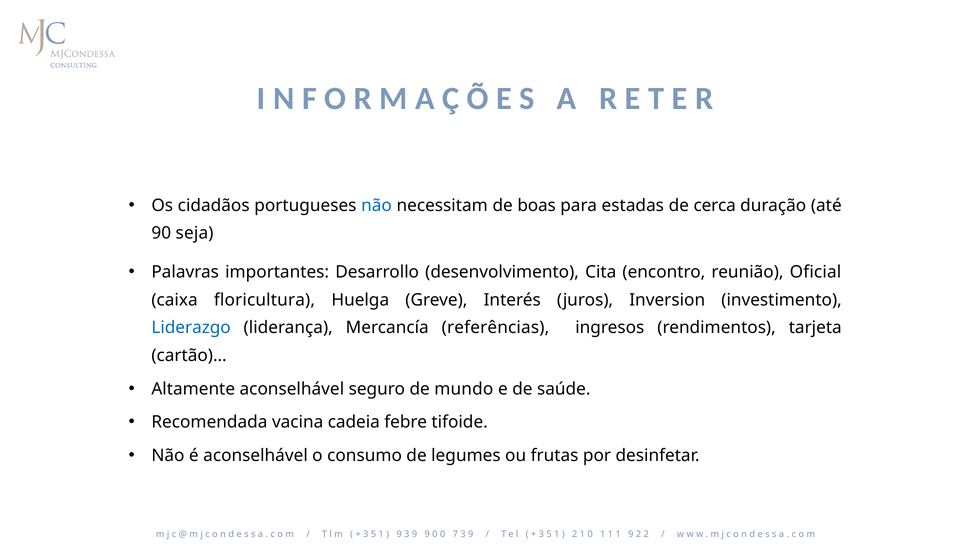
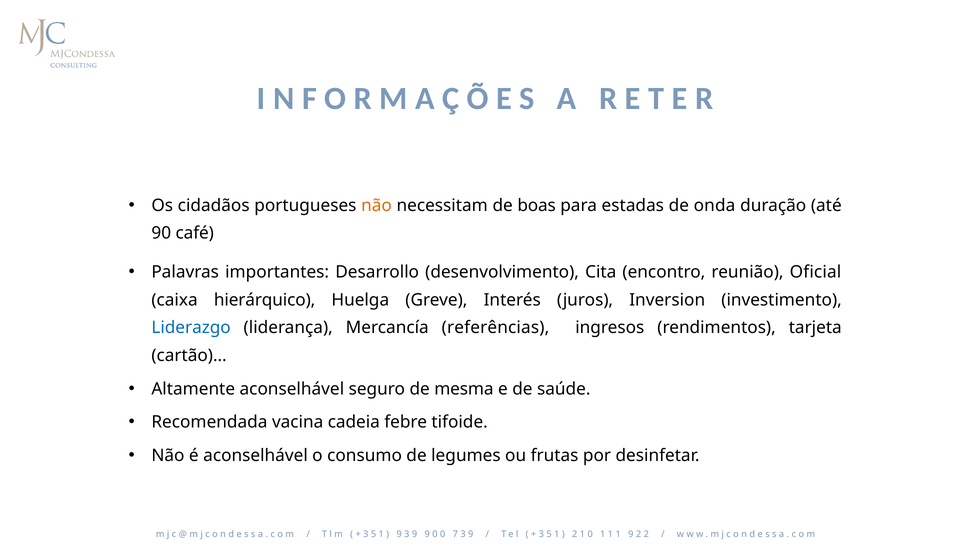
não at (377, 205) colour: blue -> orange
cerca: cerca -> onda
seja: seja -> café
floricultura: floricultura -> hierárquico
mundo: mundo -> mesma
